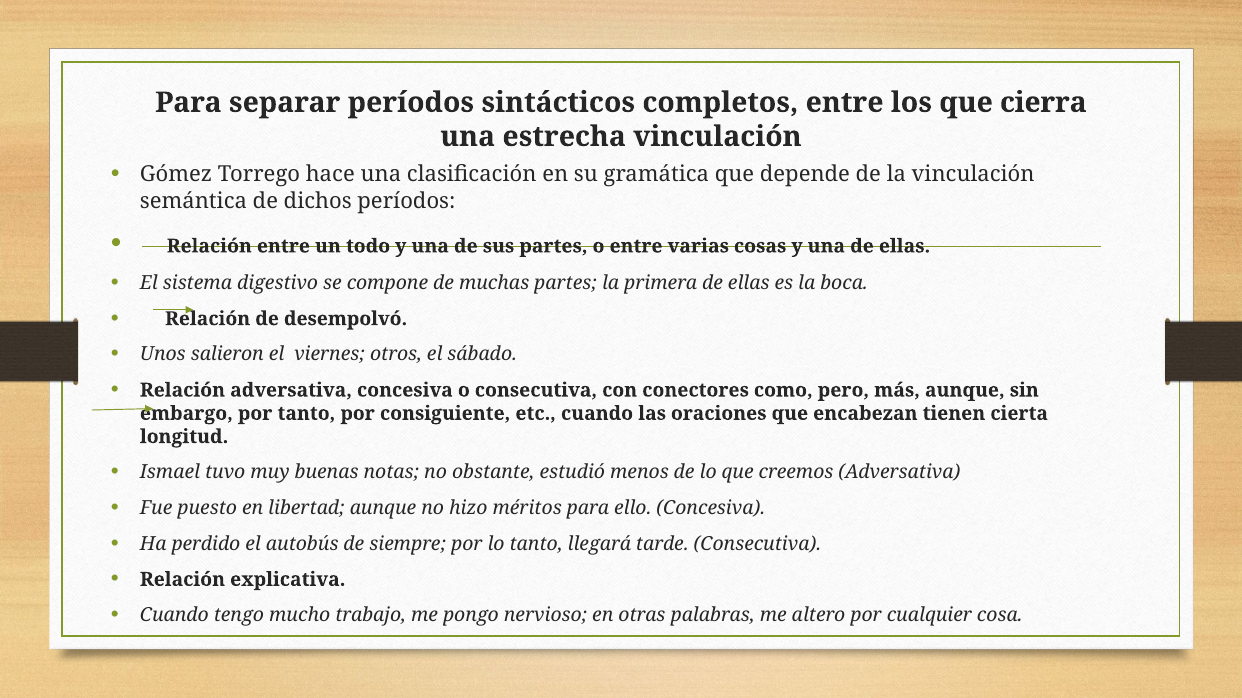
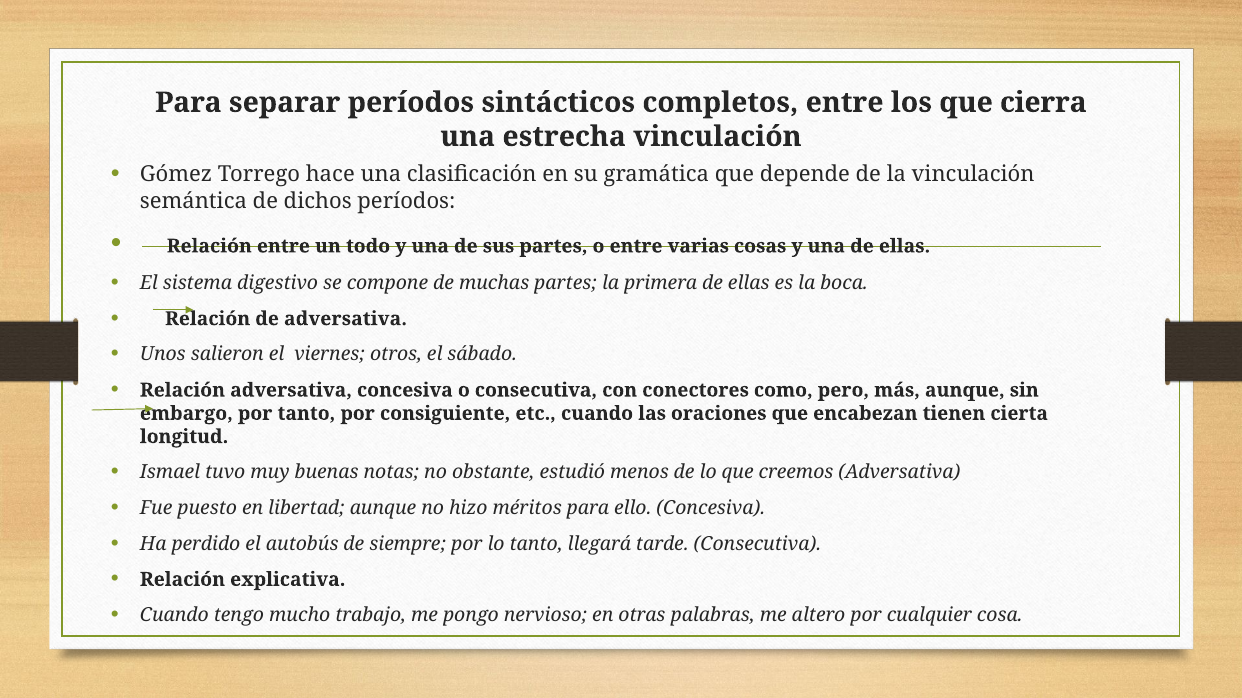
de desempolvó: desempolvó -> adversativa
